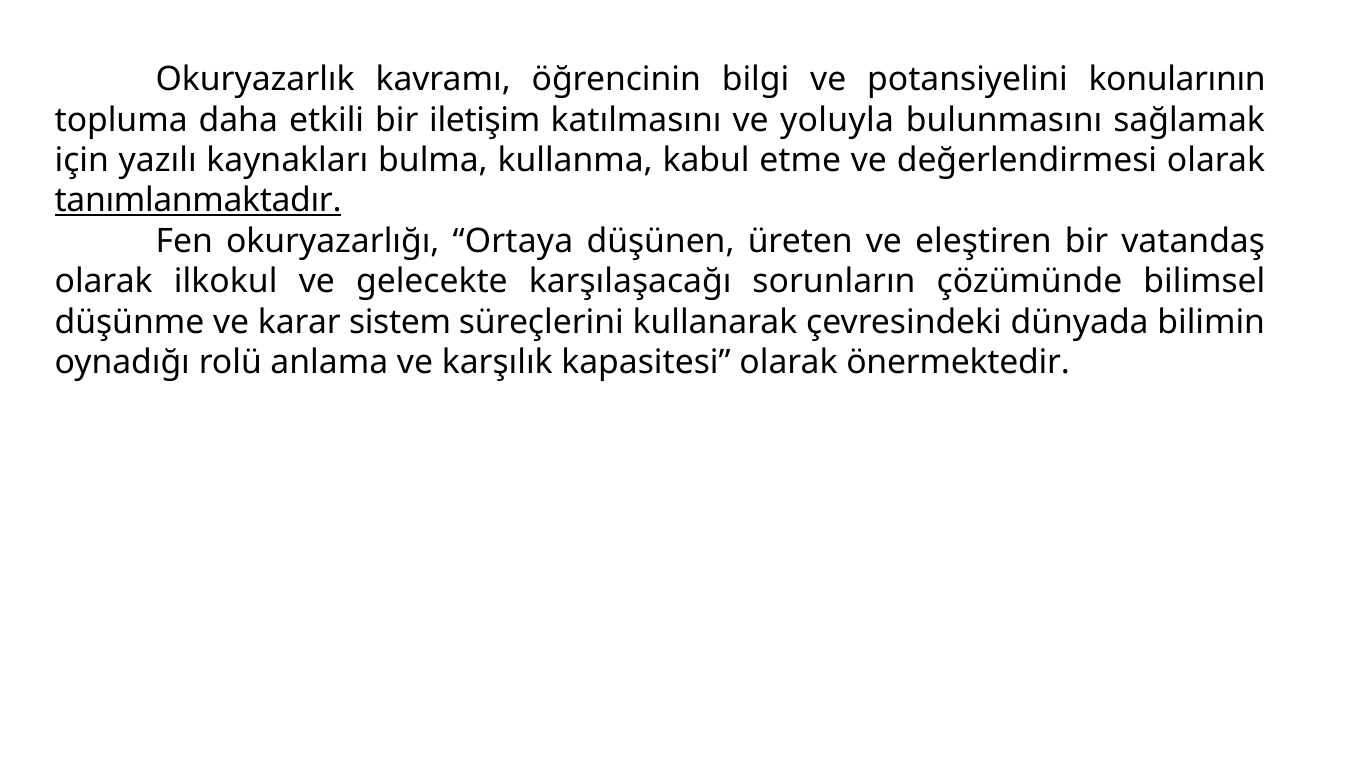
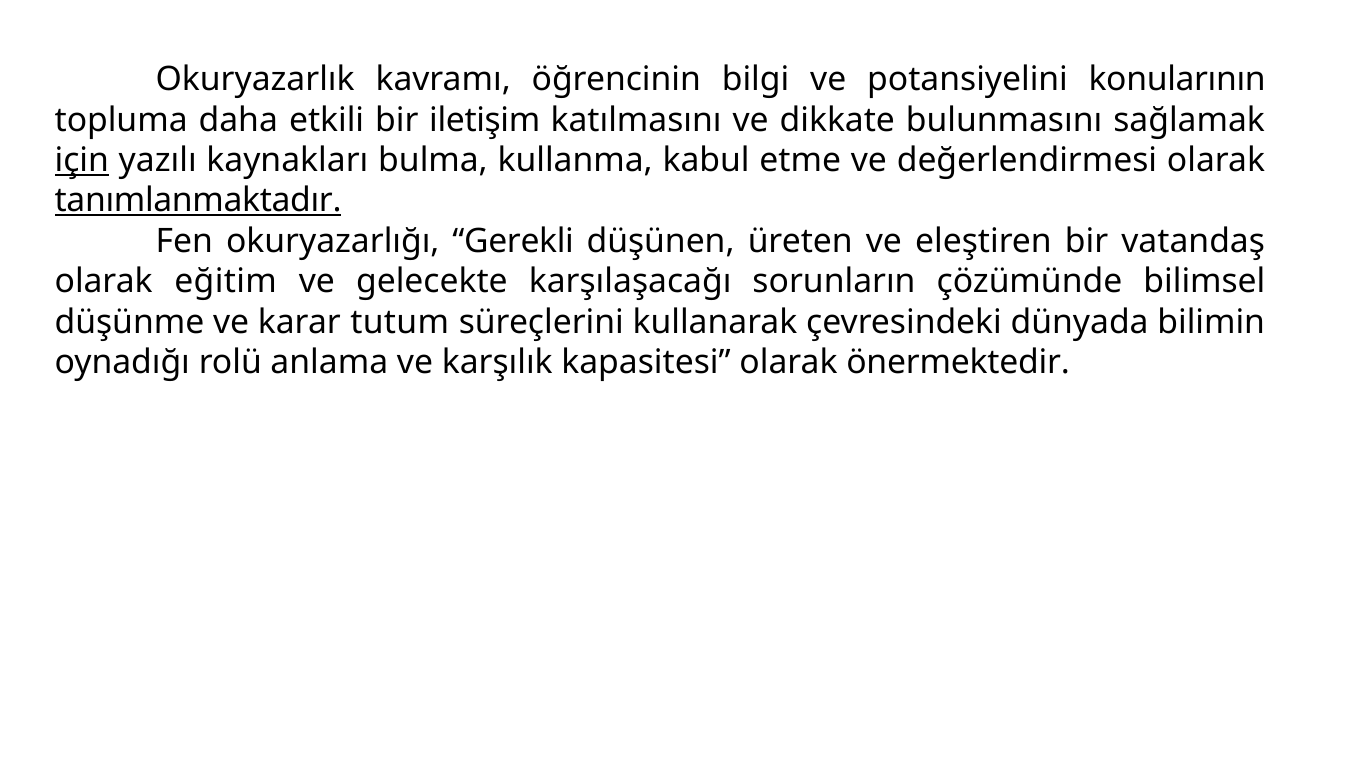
yoluyla: yoluyla -> dikkate
için underline: none -> present
Ortaya: Ortaya -> Gerekli
ilkokul: ilkokul -> eğitim
sistem: sistem -> tutum
